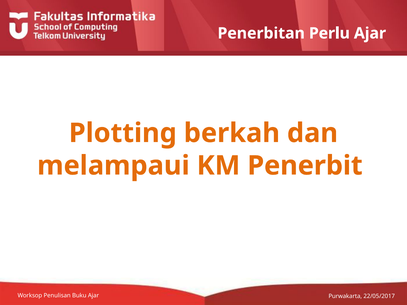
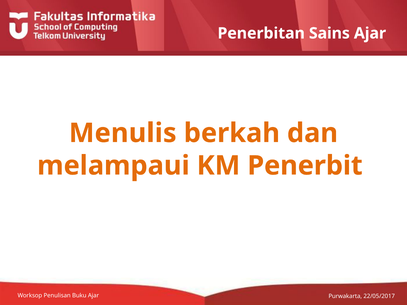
Perlu: Perlu -> Sains
Plotting: Plotting -> Menulis
